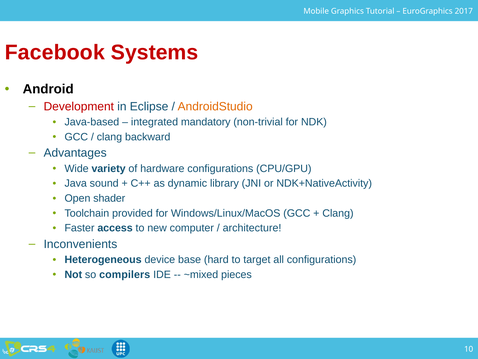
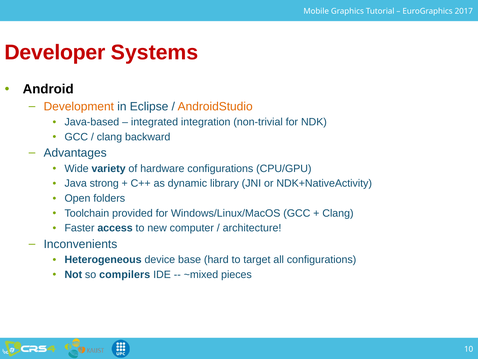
Facebook: Facebook -> Developer
Development colour: red -> orange
mandatory: mandatory -> integration
sound: sound -> strong
shader: shader -> folders
